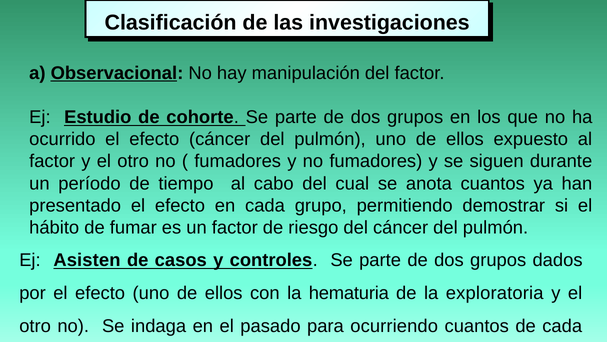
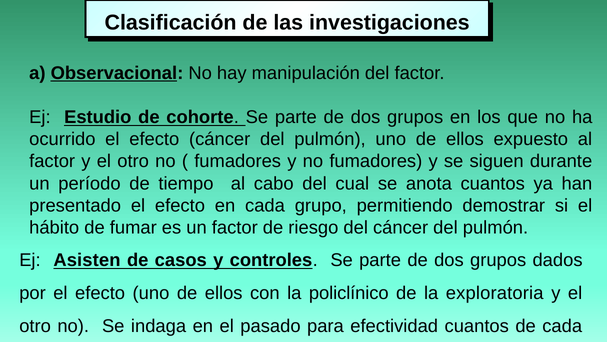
hematuria: hematuria -> policlínico
ocurriendo: ocurriendo -> efectividad
